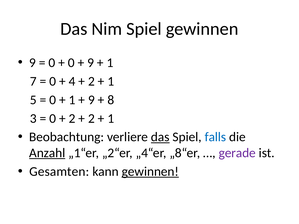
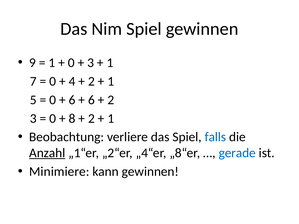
0 at (52, 63): 0 -> 1
9 at (91, 63): 9 -> 3
1 at (72, 100): 1 -> 6
9 at (91, 100): 9 -> 6
8 at (111, 100): 8 -> 2
2 at (72, 119): 2 -> 8
das at (160, 137) underline: present -> none
gerade colour: purple -> blue
Gesamten: Gesamten -> Minimiere
gewinnen at (150, 172) underline: present -> none
